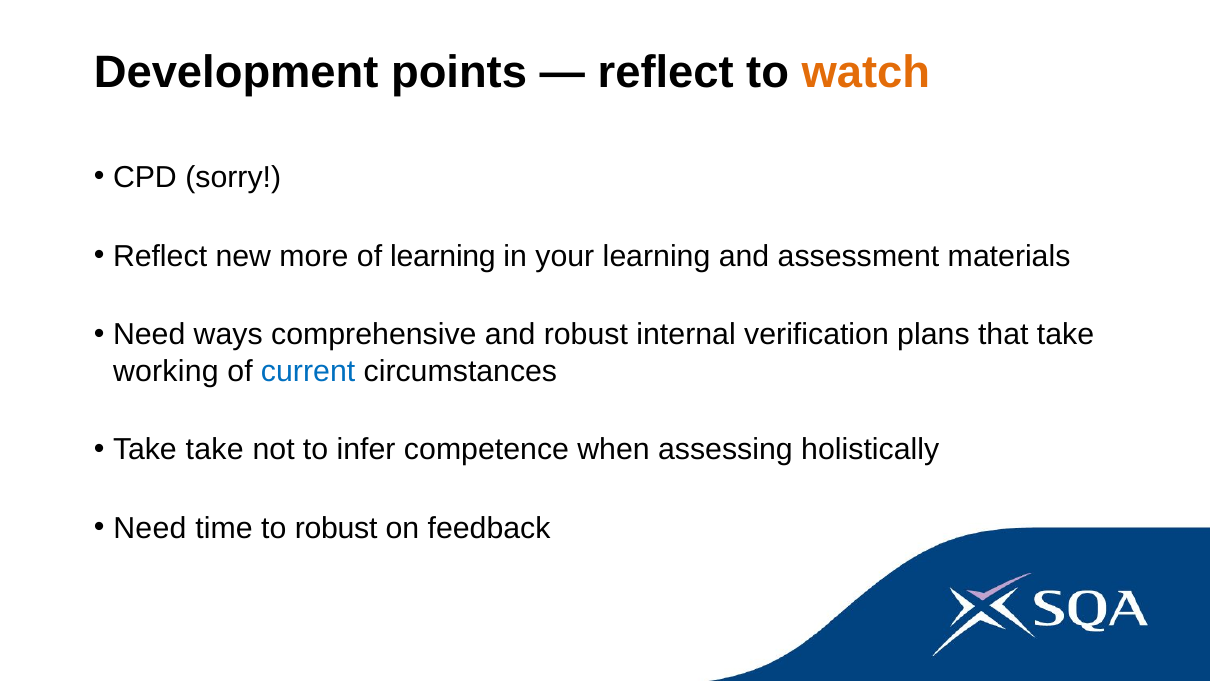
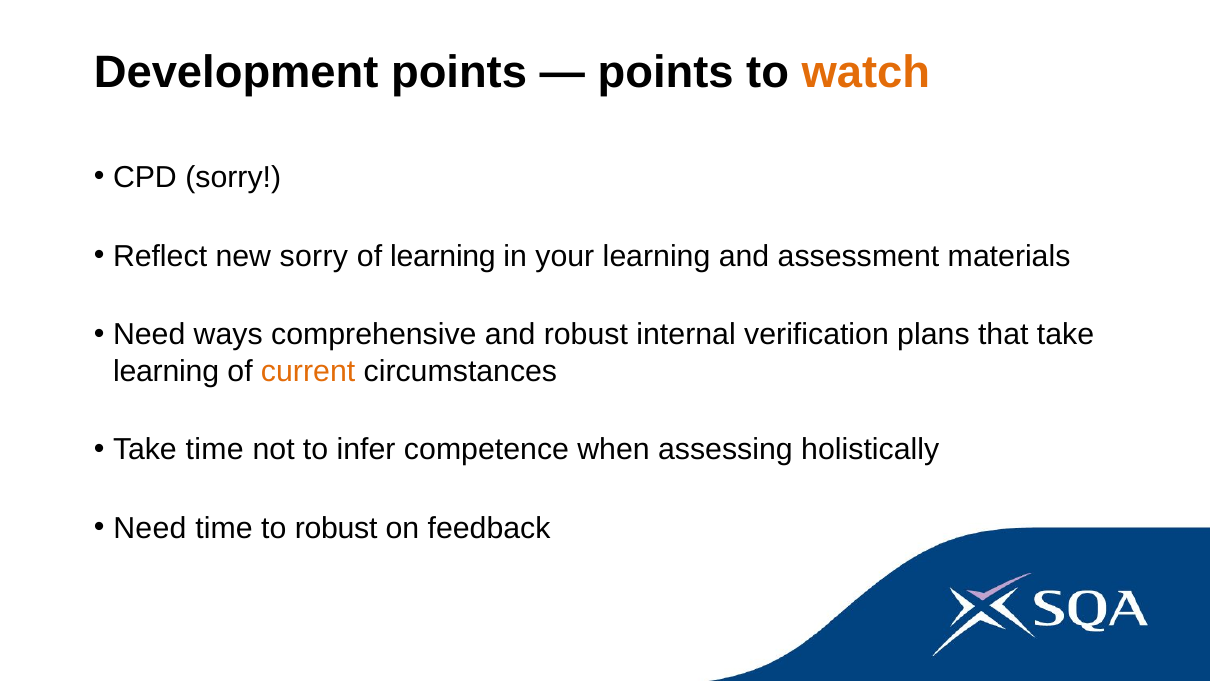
reflect at (666, 72): reflect -> points
new more: more -> sorry
working at (166, 371): working -> learning
current colour: blue -> orange
Take take: take -> time
